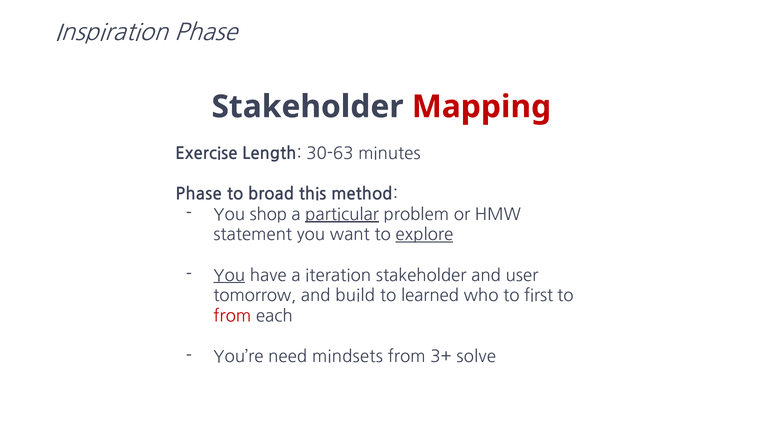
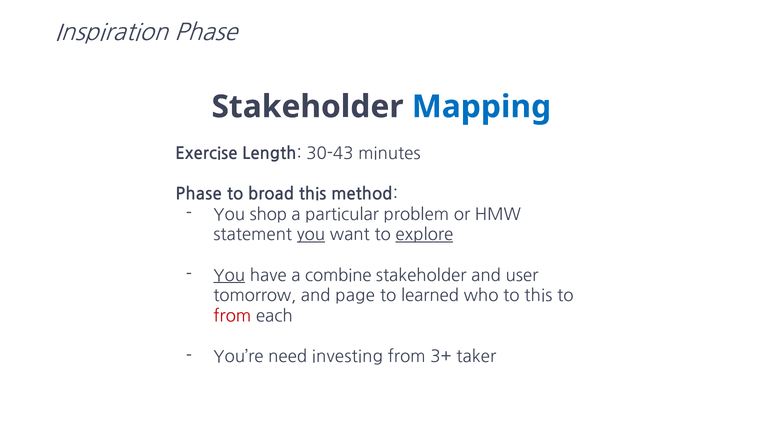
Mapping colour: red -> blue
30-63: 30-63 -> 30-43
particular underline: present -> none
you at (311, 235) underline: none -> present
iteration: iteration -> combine
build: build -> page
to first: first -> this
mindsets: mindsets -> investing
solve: solve -> taker
